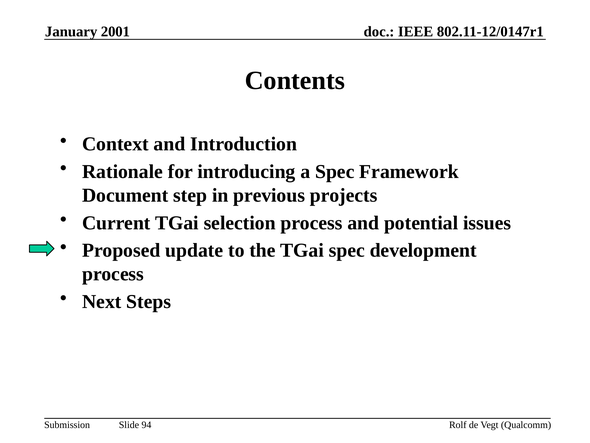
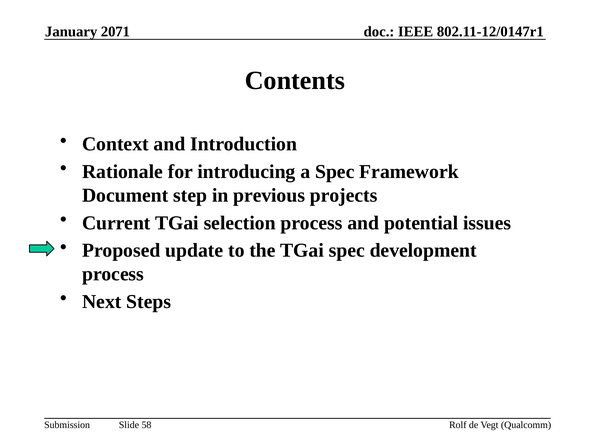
2001: 2001 -> 2071
94: 94 -> 58
